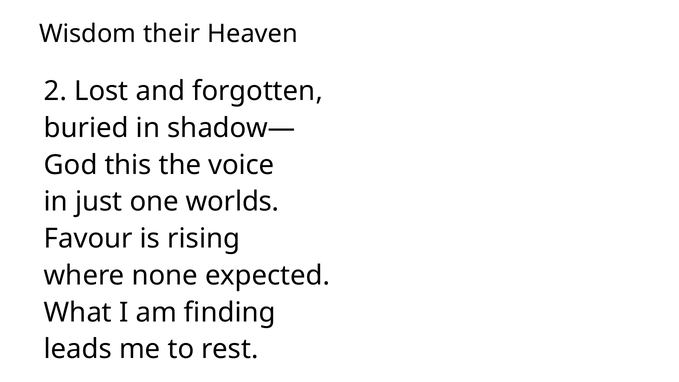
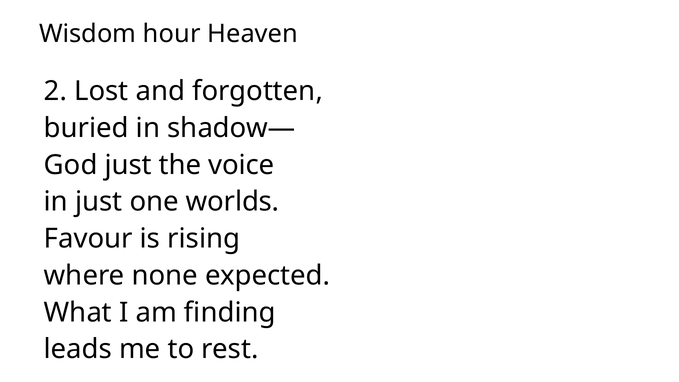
their: their -> hour
God this: this -> just
